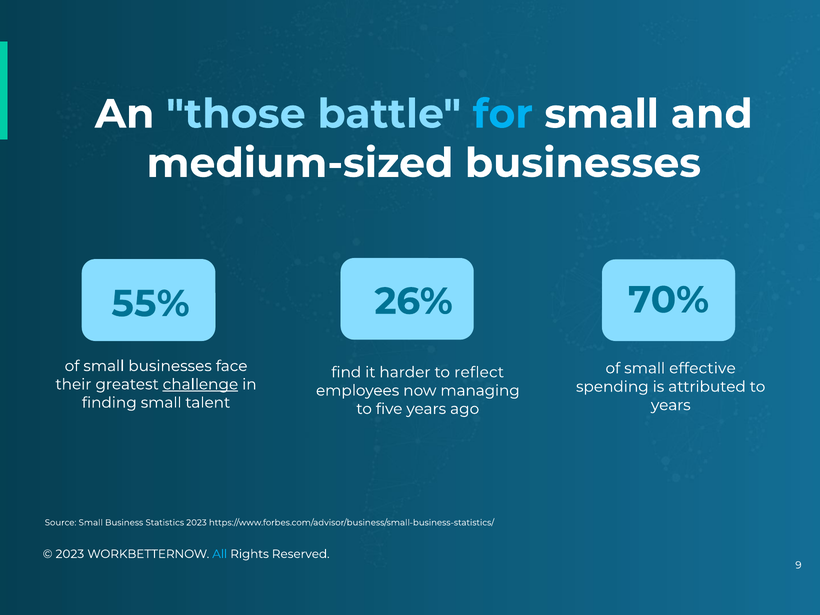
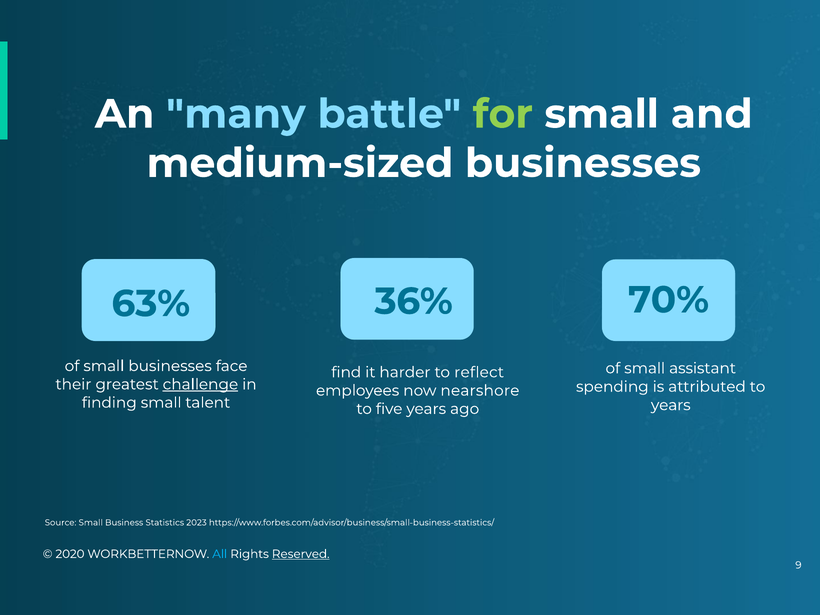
those: those -> many
for colour: light blue -> light green
26%: 26% -> 36%
55%: 55% -> 63%
effective: effective -> assistant
managing: managing -> nearshore
2023 at (70, 554): 2023 -> 2020
Reserved underline: none -> present
